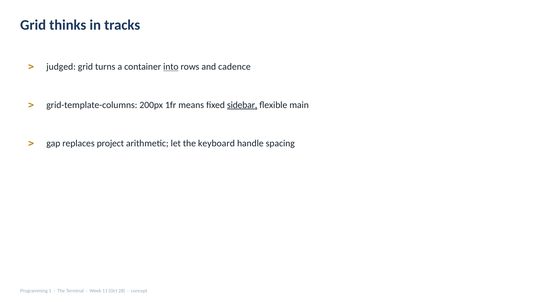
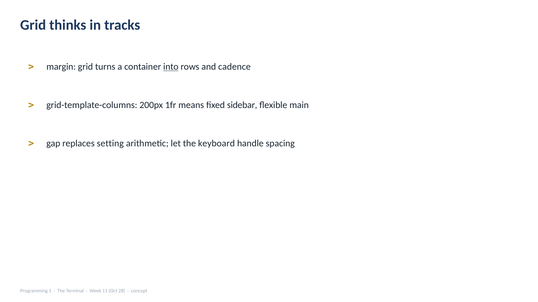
judged: judged -> margin
sidebar underline: present -> none
project: project -> setting
